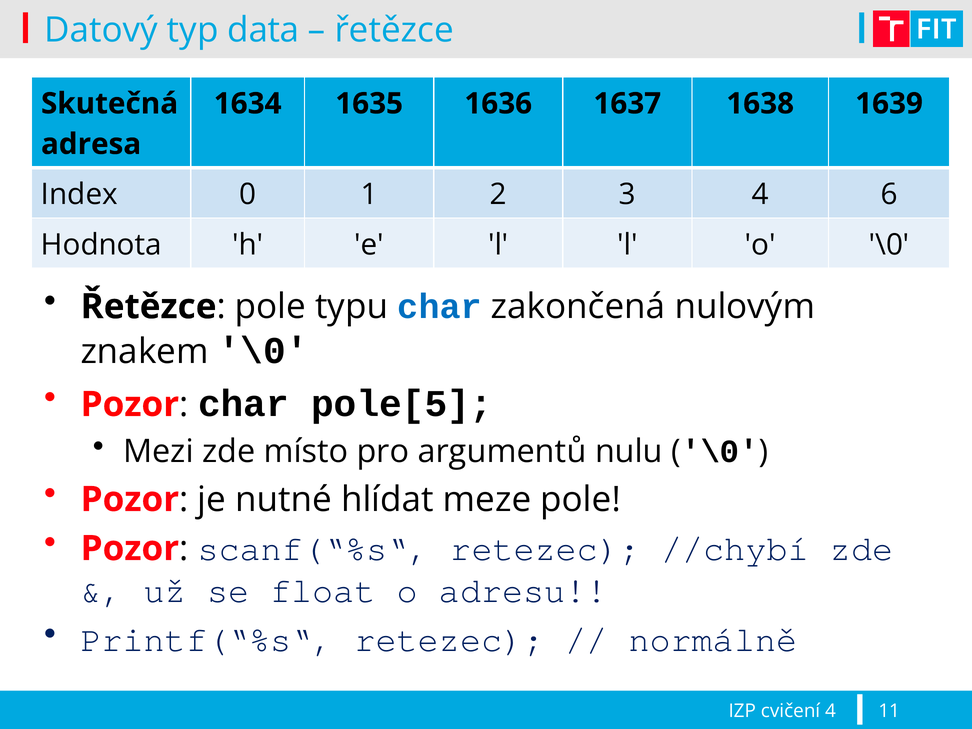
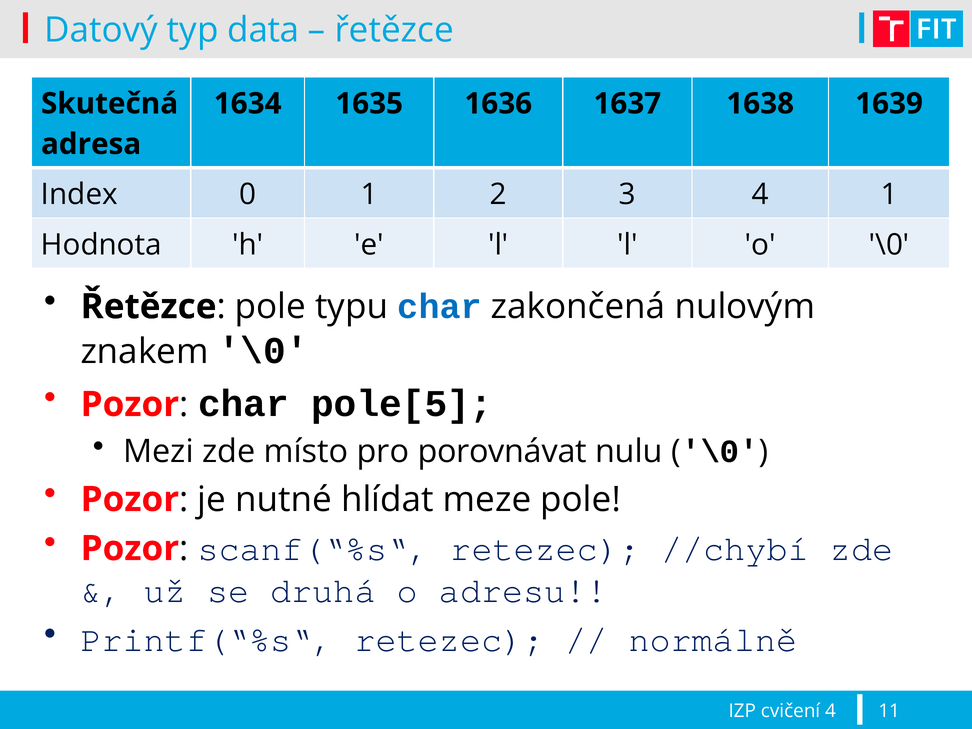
4 6: 6 -> 1
argumentů: argumentů -> porovnávat
float: float -> druhá
